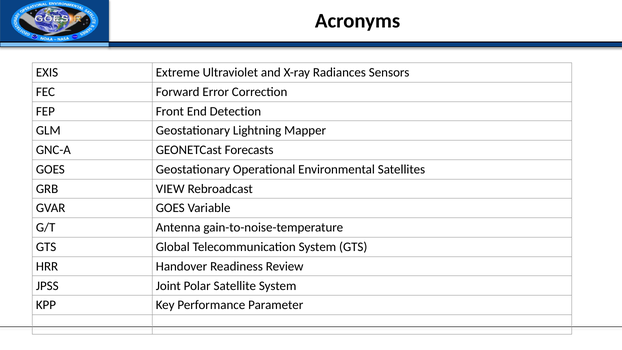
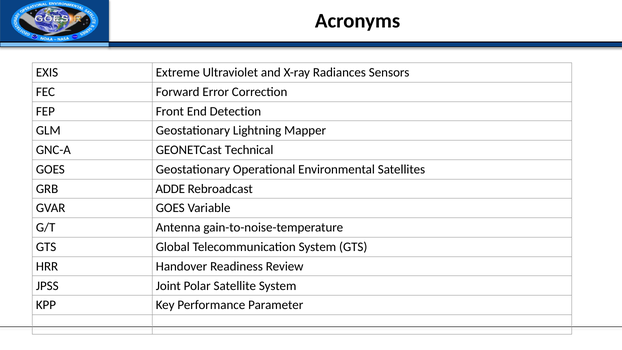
Forecasts: Forecasts -> Technical
VIEW: VIEW -> ADDE
